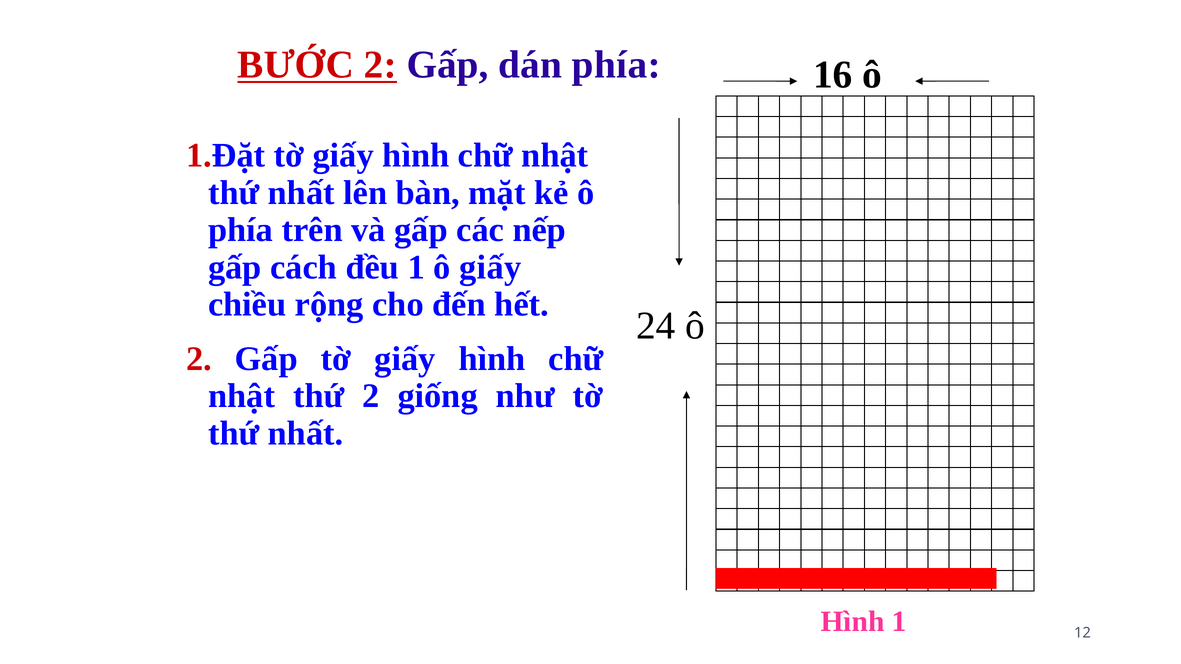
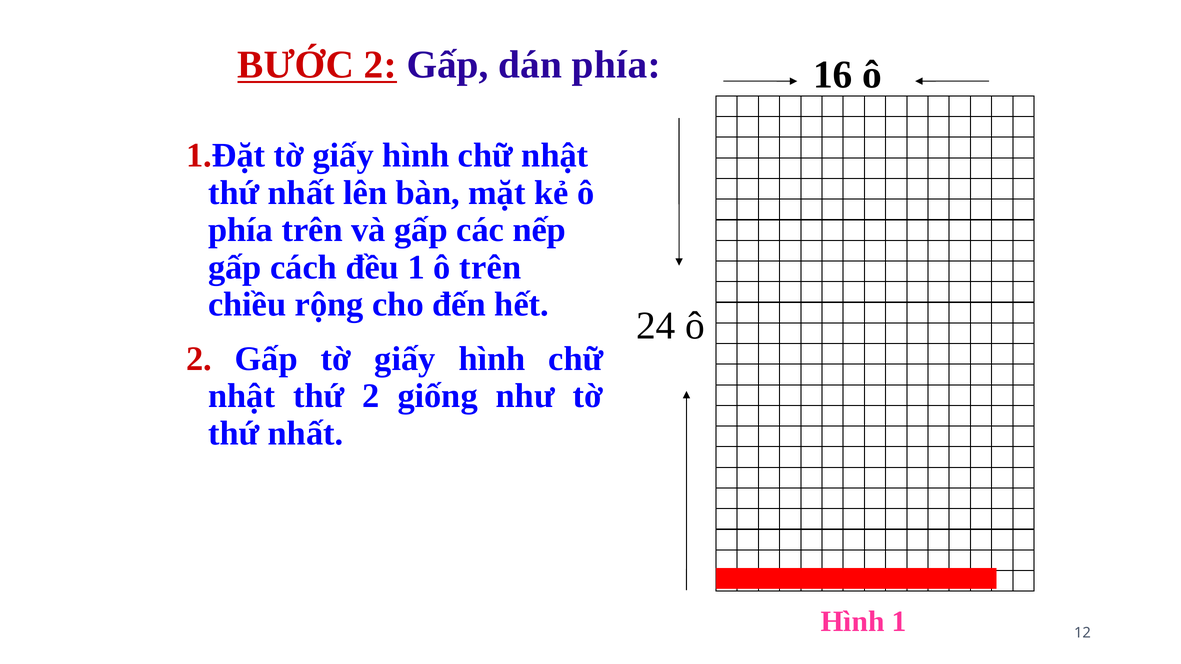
ô giấy: giấy -> trên
